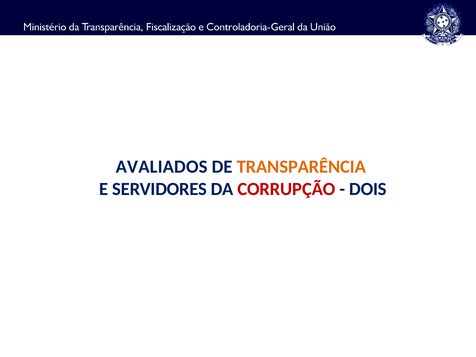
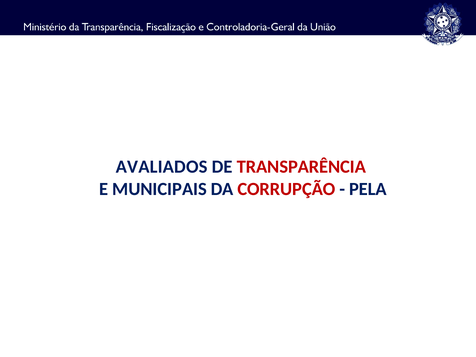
TRANSPARÊNCIA colour: orange -> red
SERVIDORES: SERVIDORES -> MUNICIPAIS
DOIS: DOIS -> PELA
